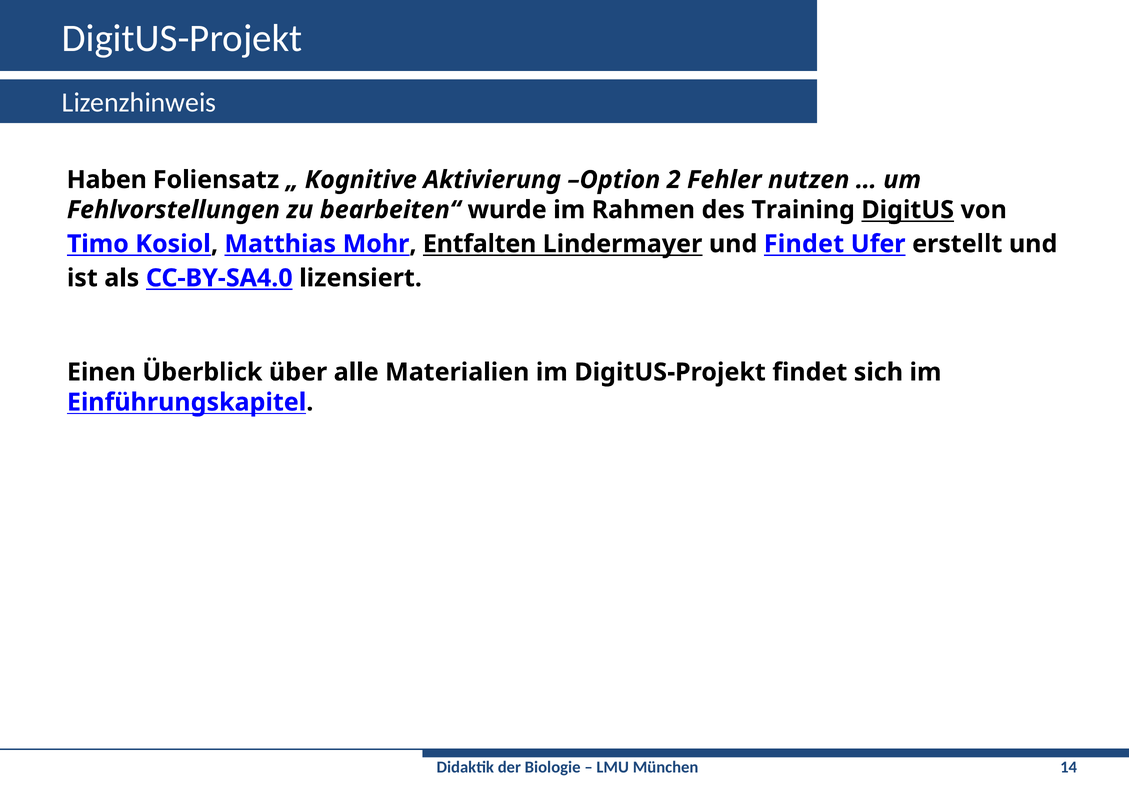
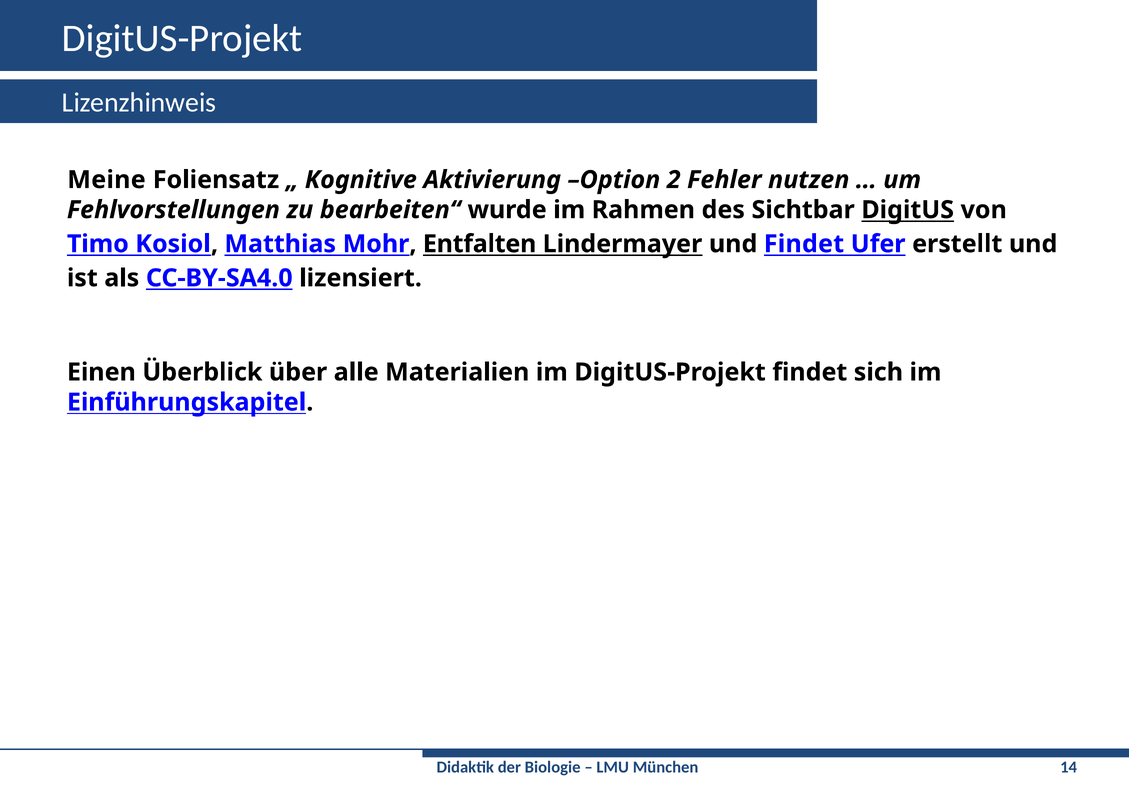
Haben: Haben -> Meine
Training: Training -> Sichtbar
